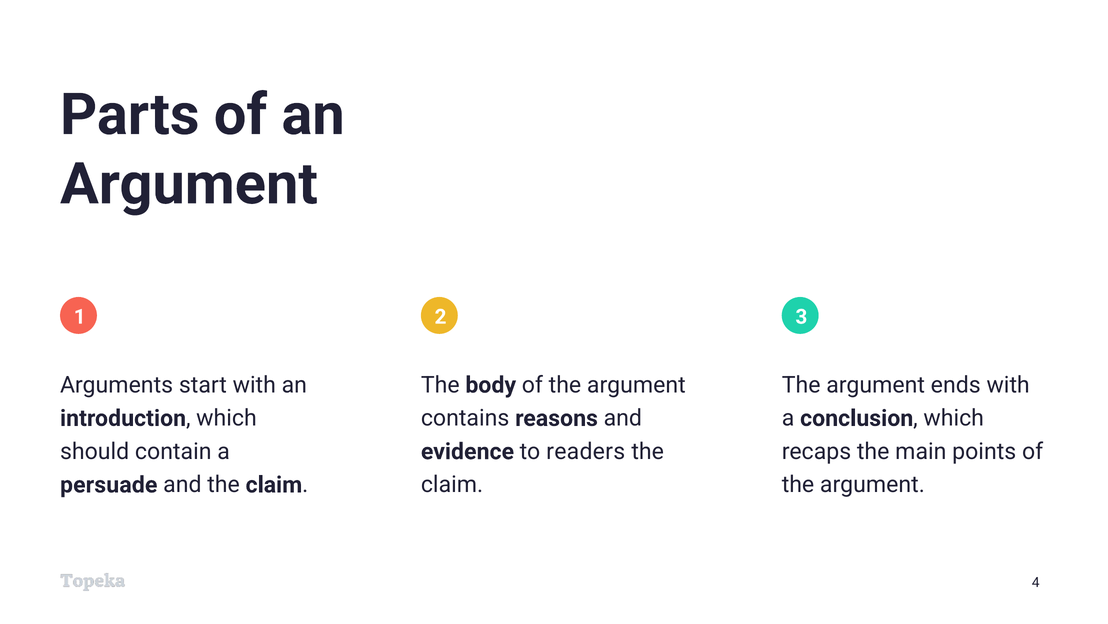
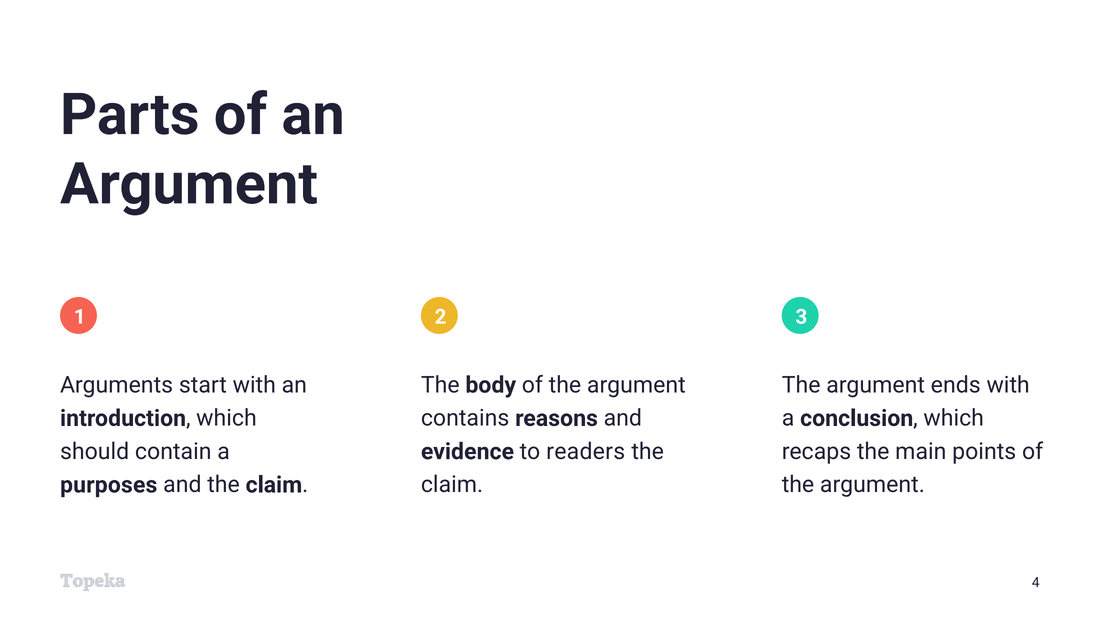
persuade: persuade -> purposes
